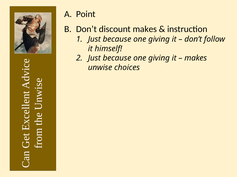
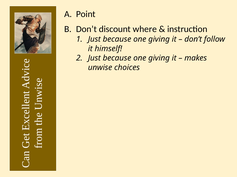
discount makes: makes -> where
